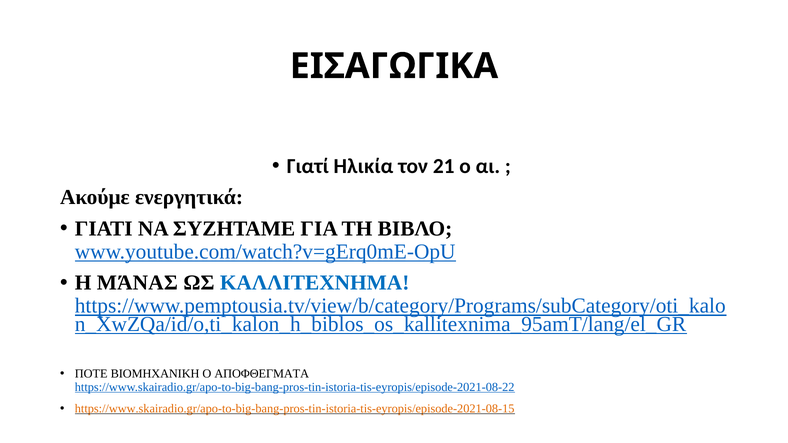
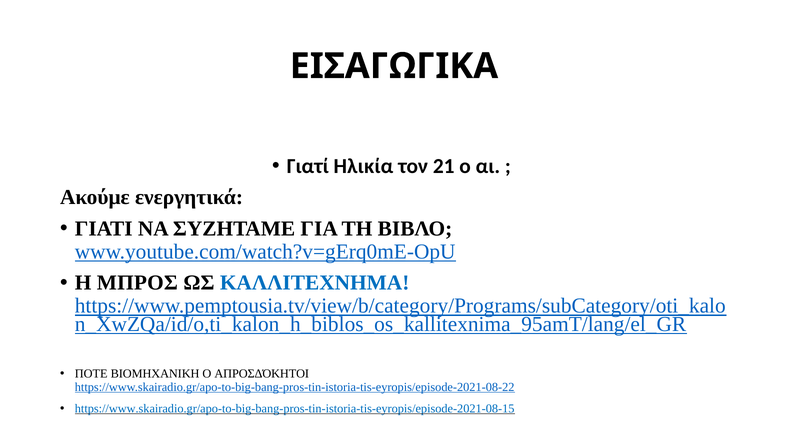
ΜΆΝΑΣ: ΜΆΝΑΣ -> ΜΠΡΟΣ
ΑΠΟΦΘΕΓΜΑΤΑ: ΑΠΟΦΘΕΓΜΑΤΑ -> ΑΠΡΟΣΔΌΚΗΤΟΙ
https://www.skairadio.gr/apo-to-big-bang-pros-tin-istoria-tis-eyropis/episode-2021-08-15 colour: orange -> blue
